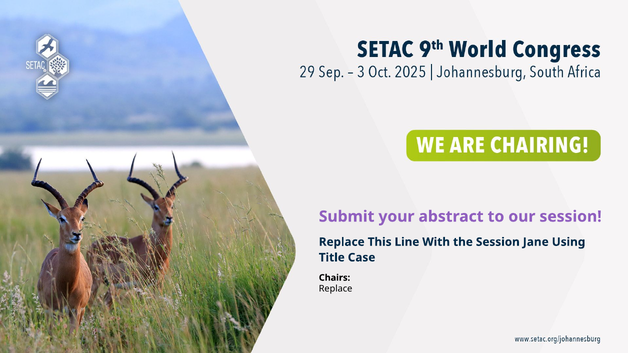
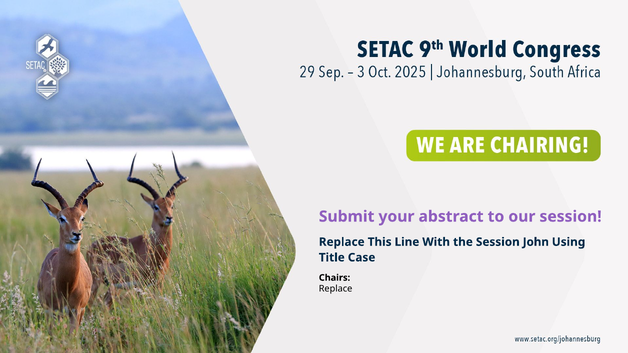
Jane: Jane -> John
